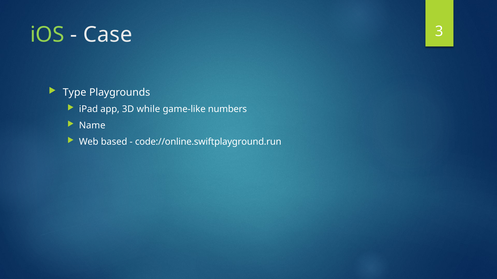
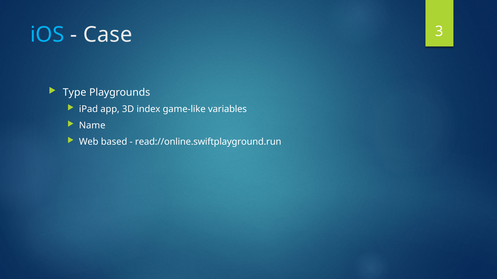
iOS colour: light green -> light blue
while: while -> index
numbers: numbers -> variables
code://online.swiftplayground.run: code://online.swiftplayground.run -> read://online.swiftplayground.run
